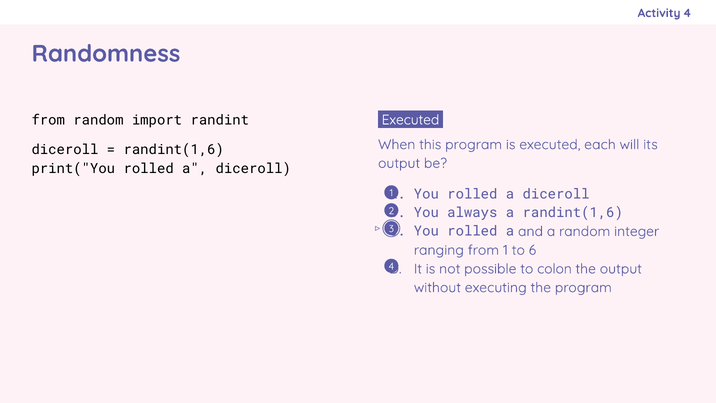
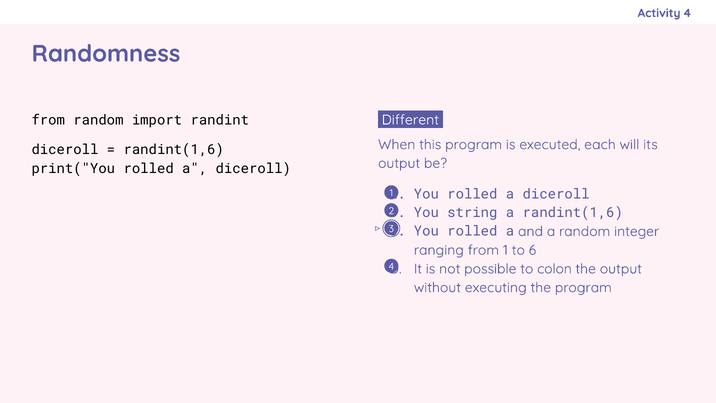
Executed at (410, 120): Executed -> Different
always: always -> string
